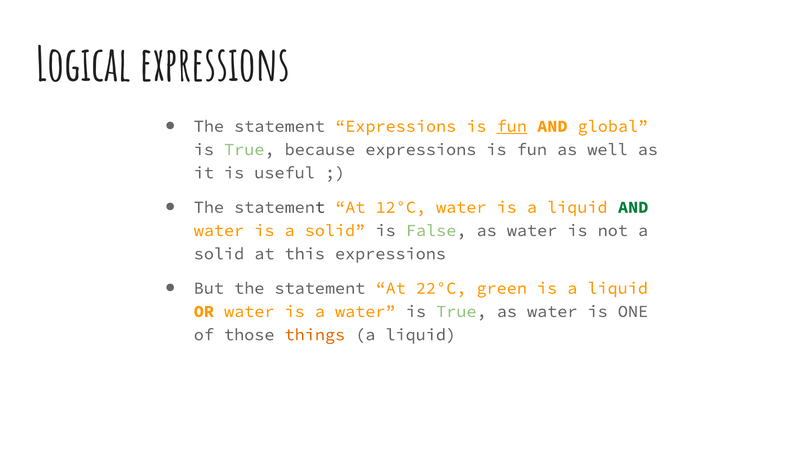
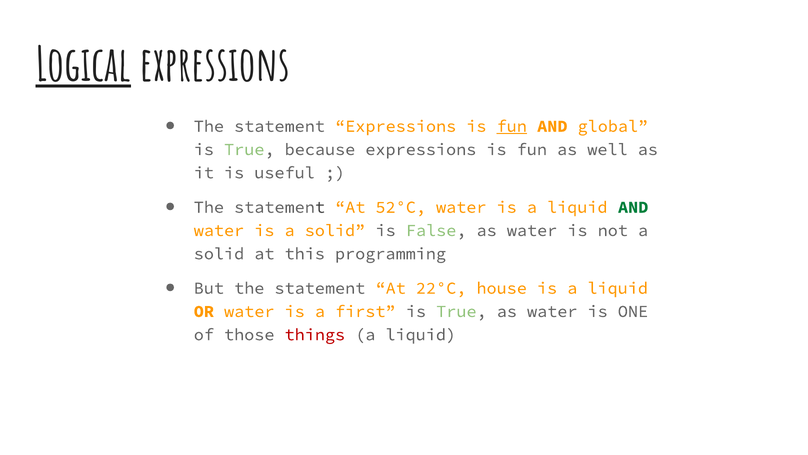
Logical underline: none -> present
12°C: 12°C -> 52°C
this expressions: expressions -> programming
green: green -> house
a water: water -> first
things colour: orange -> red
